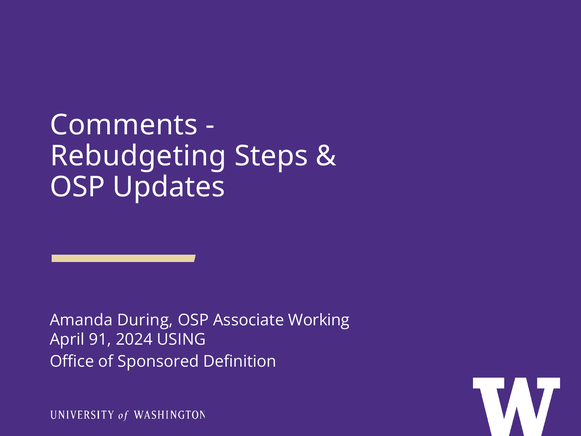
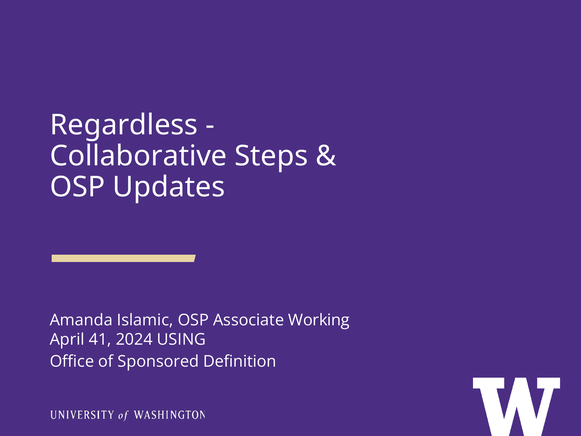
Comments: Comments -> Regardless
Rebudgeting: Rebudgeting -> Collaborative
During: During -> Islamic
91: 91 -> 41
